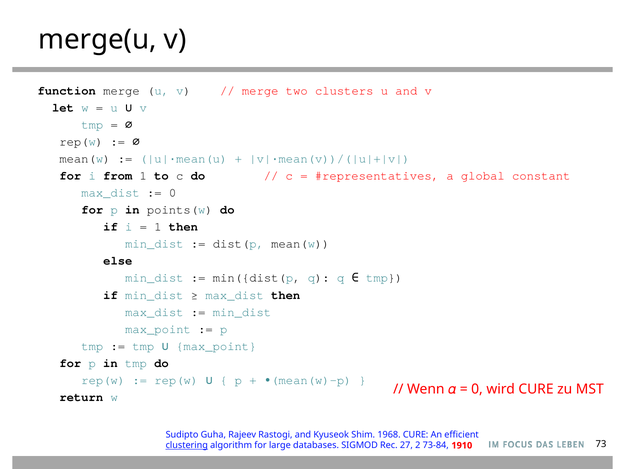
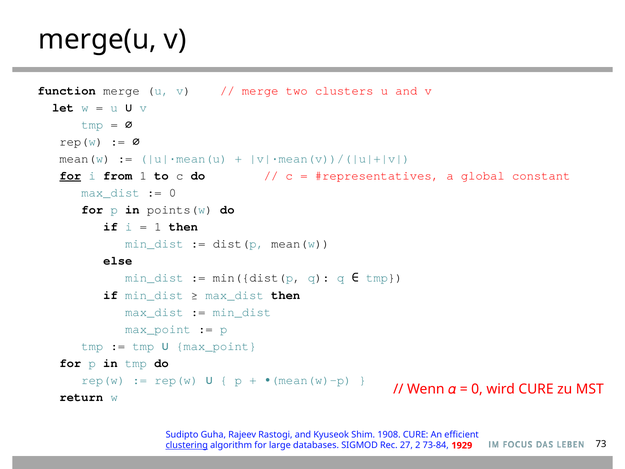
for at (70, 176) underline: none -> present
1968: 1968 -> 1908
1910: 1910 -> 1929
